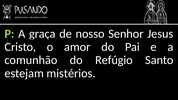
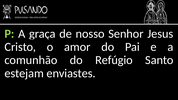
mistérios: mistérios -> enviastes
